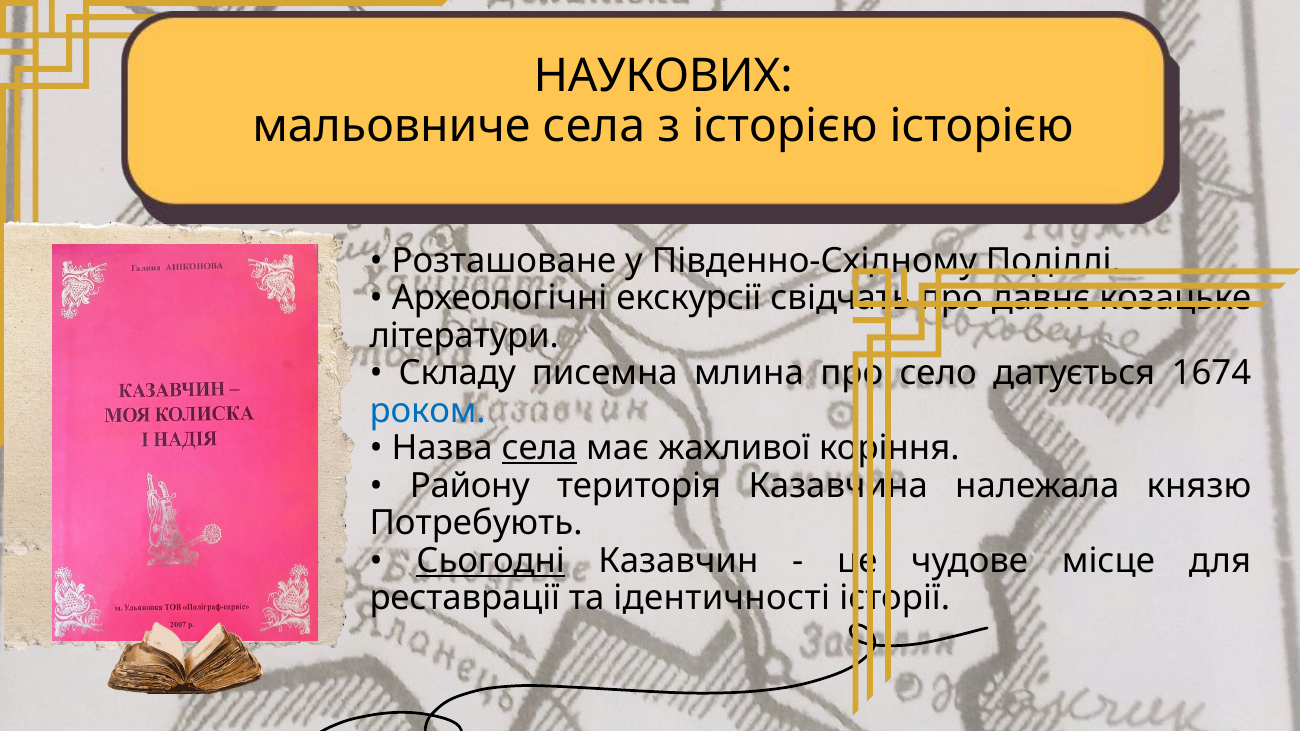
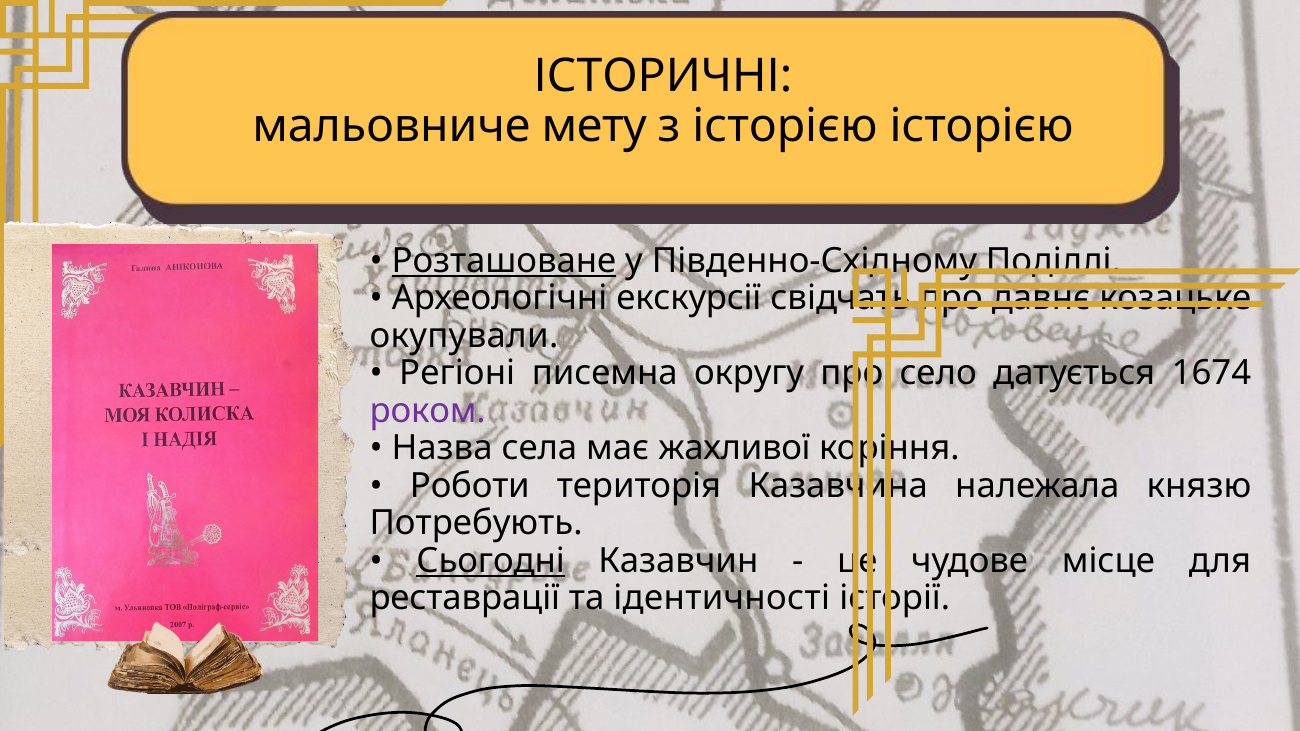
НАУКОВИХ: НАУКОВИХ -> ІСТОРИЧНІ
мальовниче села: села -> мету
Розташоване underline: none -> present
літератури: літератури -> окупували
Складу: Складу -> Регіоні
млина: млина -> округу
роком colour: blue -> purple
села at (539, 448) underline: present -> none
Району: Району -> Роботи
